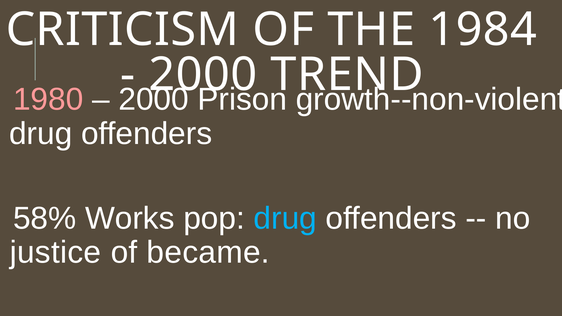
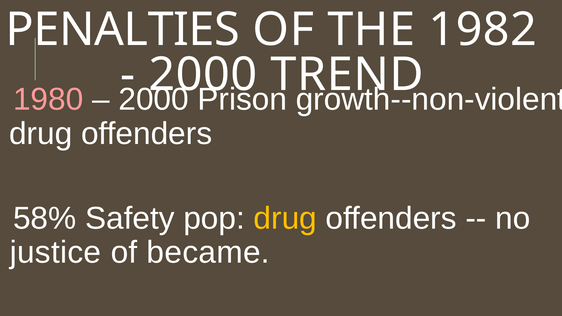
CRITICISM: CRITICISM -> PENALTIES
1984: 1984 -> 1982
Works: Works -> Safety
drug at (285, 218) colour: light blue -> yellow
